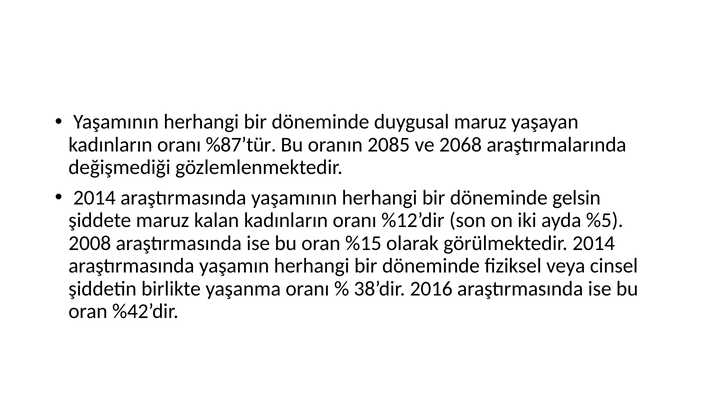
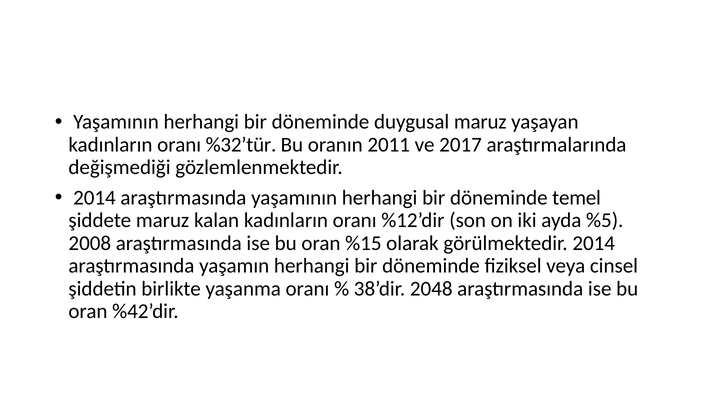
%87’tür: %87’tür -> %32’tür
2085: 2085 -> 2011
2068: 2068 -> 2017
gelsin: gelsin -> temel
2016: 2016 -> 2048
